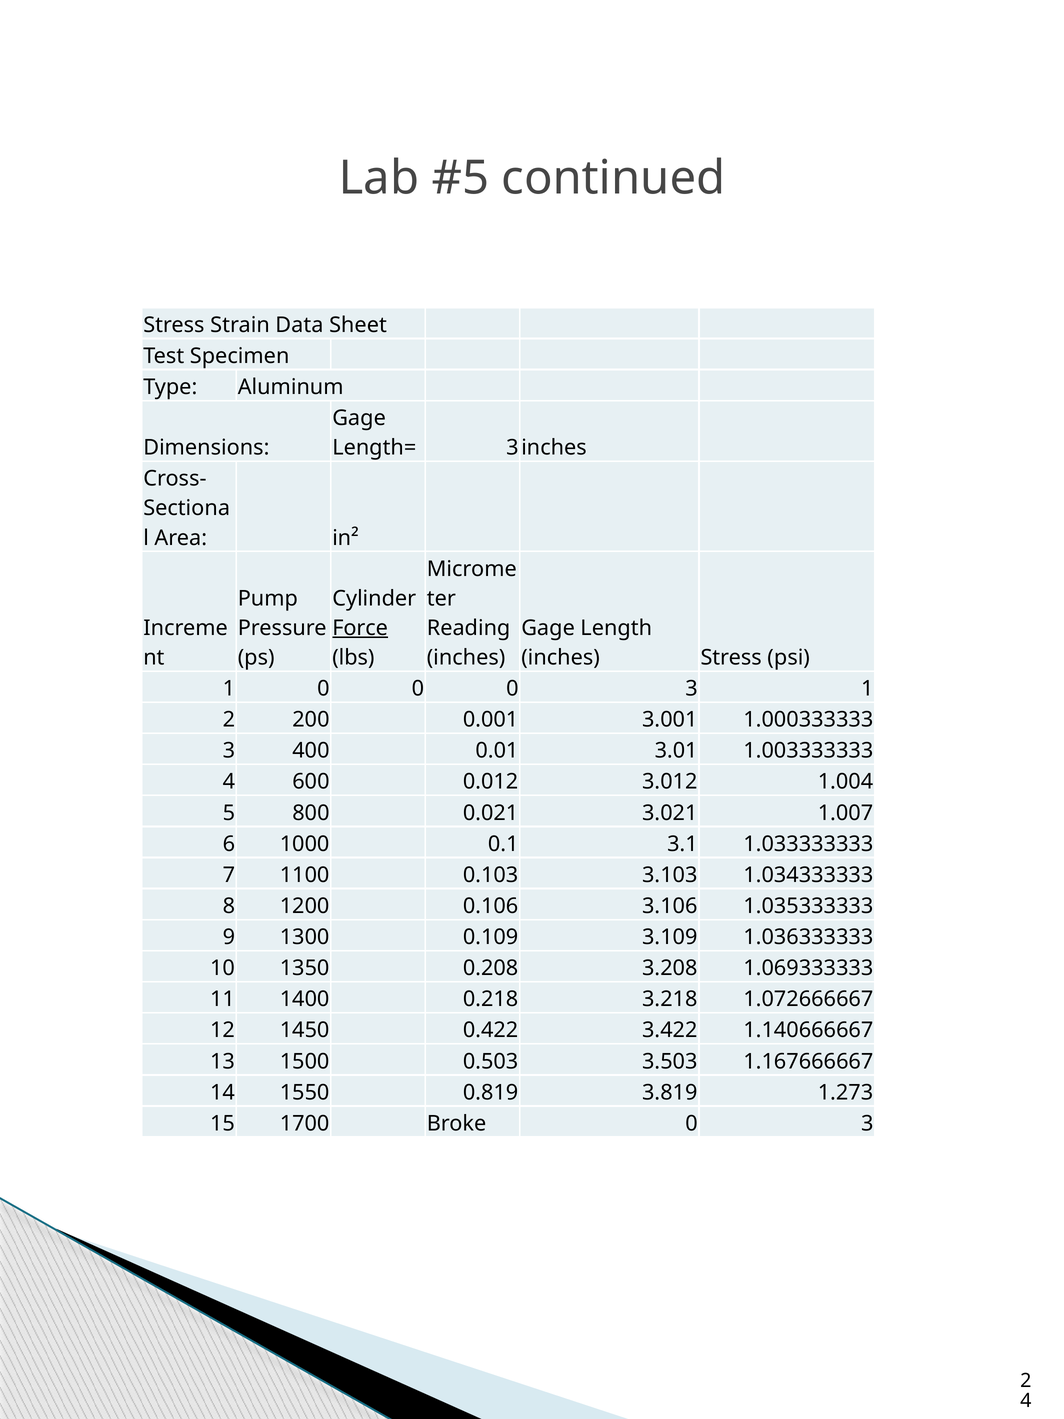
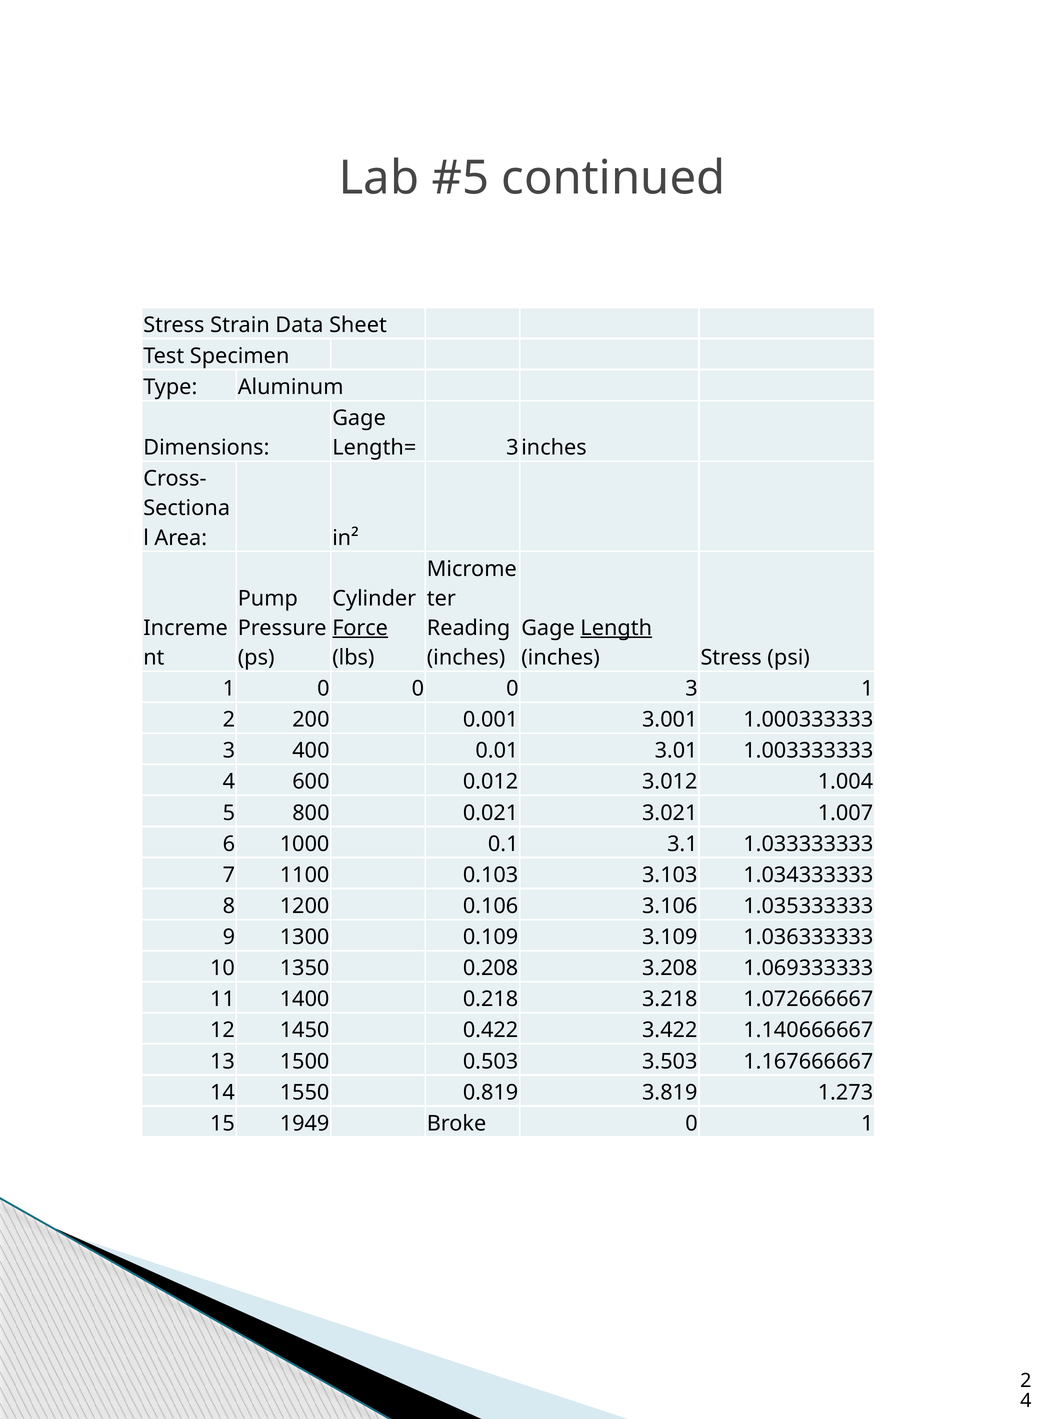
Length underline: none -> present
1700: 1700 -> 1949
Broke 0 3: 3 -> 1
